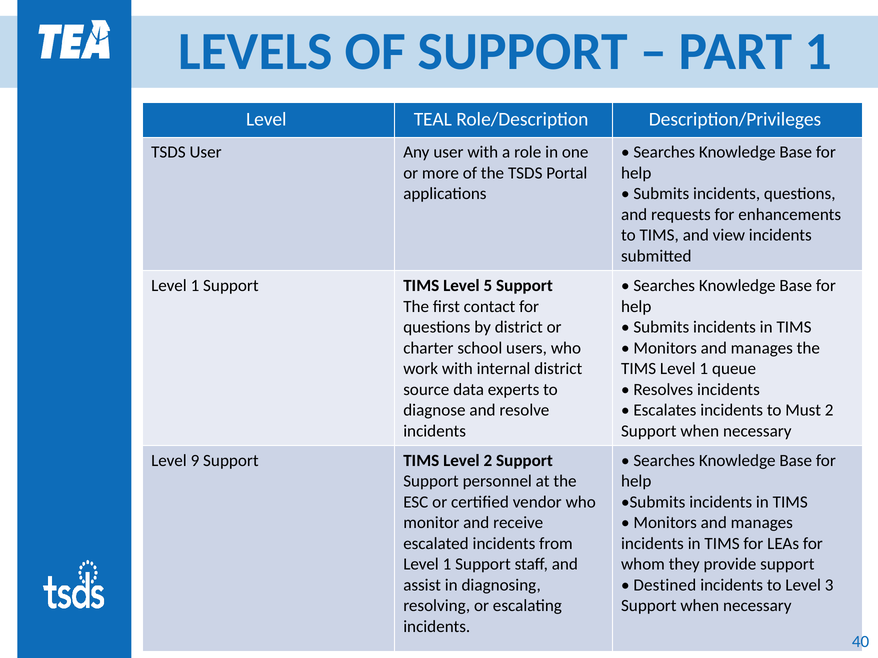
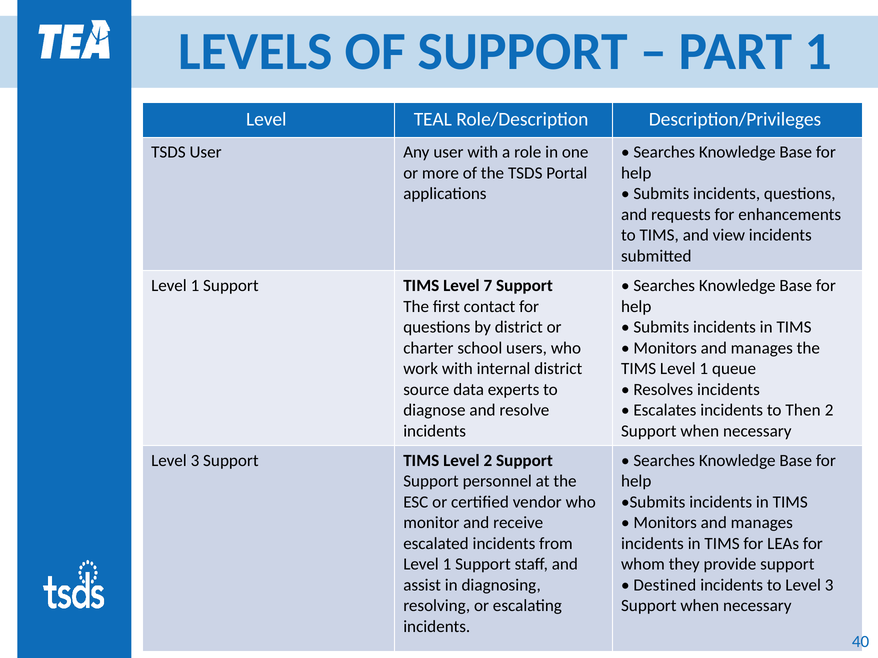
5: 5 -> 7
Must: Must -> Then
9 at (195, 461): 9 -> 3
